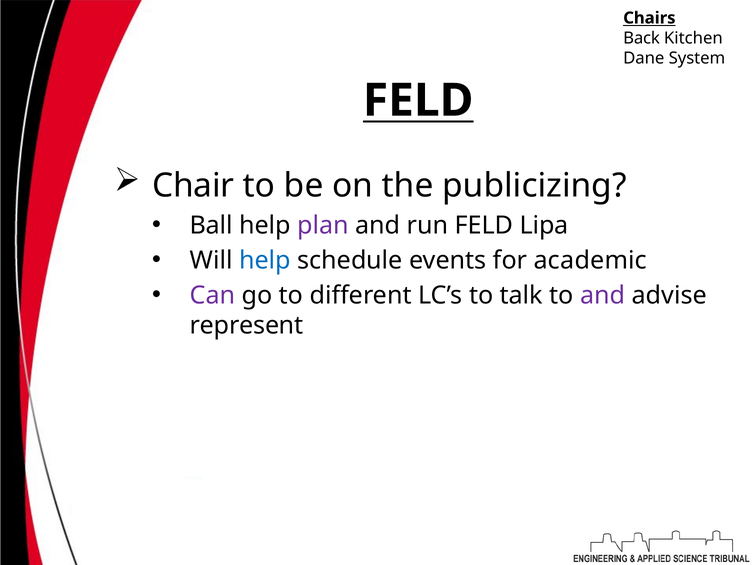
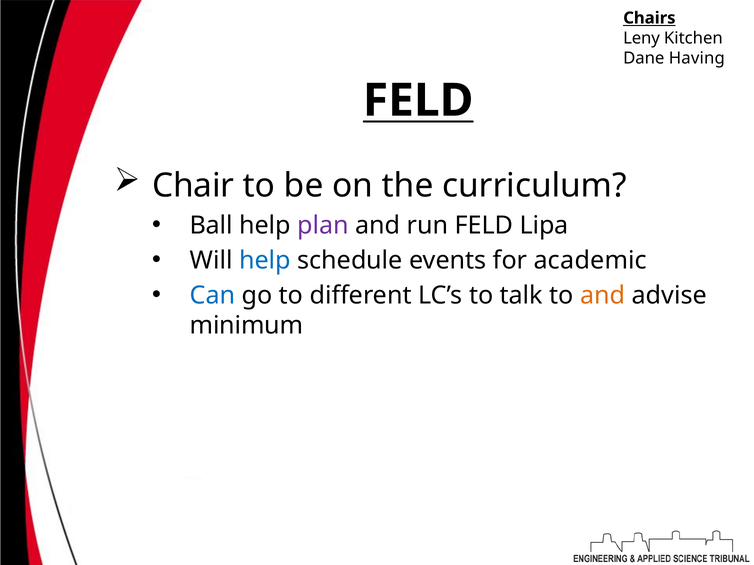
Back: Back -> Leny
System: System -> Having
publicizing: publicizing -> curriculum
Can colour: purple -> blue
and at (603, 296) colour: purple -> orange
represent: represent -> minimum
